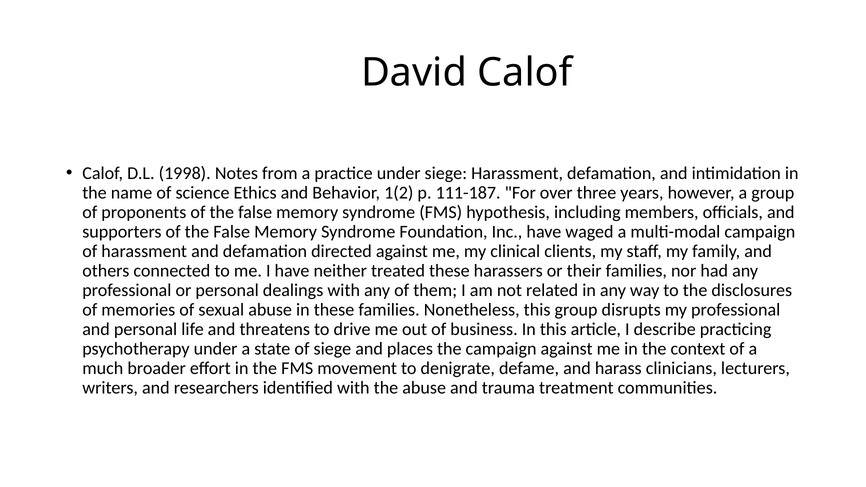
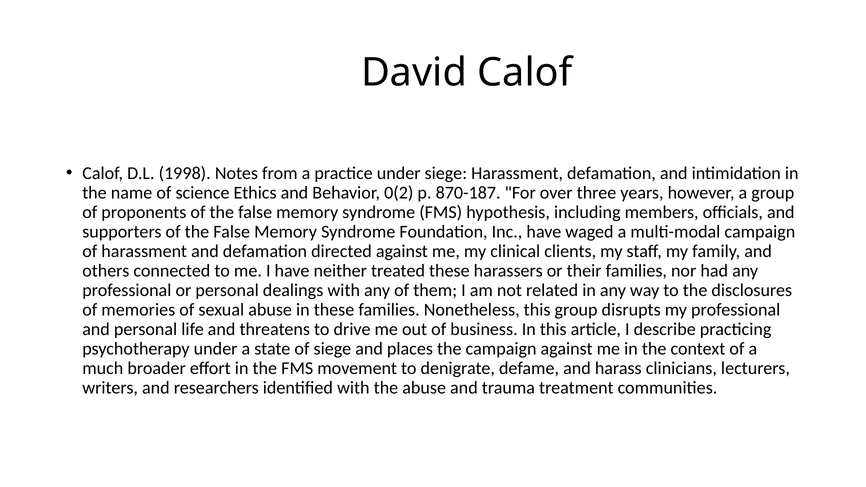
1(2: 1(2 -> 0(2
111-187: 111-187 -> 870-187
